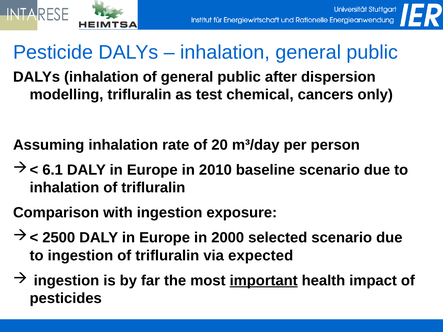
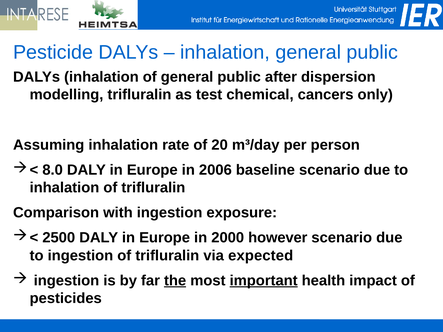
6.1: 6.1 -> 8.0
2010: 2010 -> 2006
selected: selected -> however
the underline: none -> present
